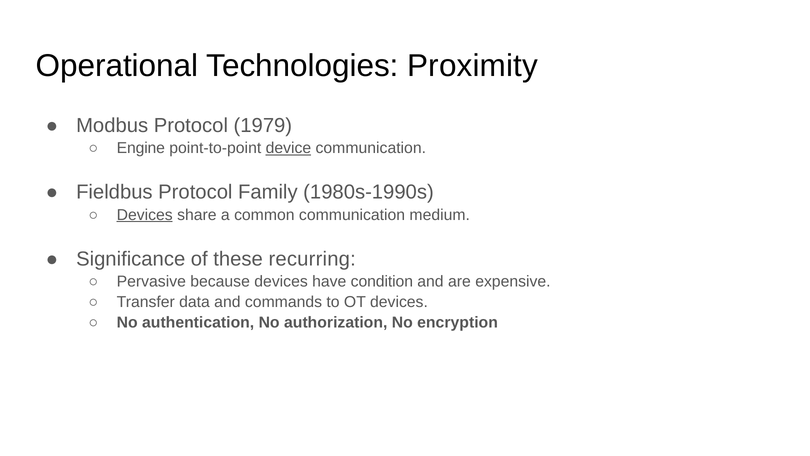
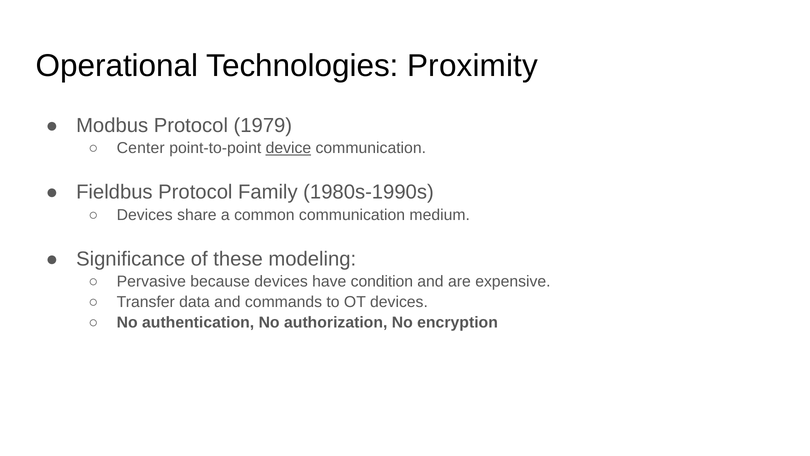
Engine: Engine -> Center
Devices at (145, 215) underline: present -> none
recurring: recurring -> modeling
